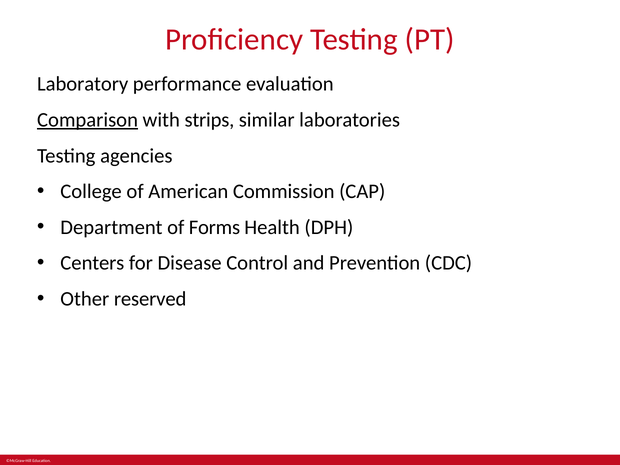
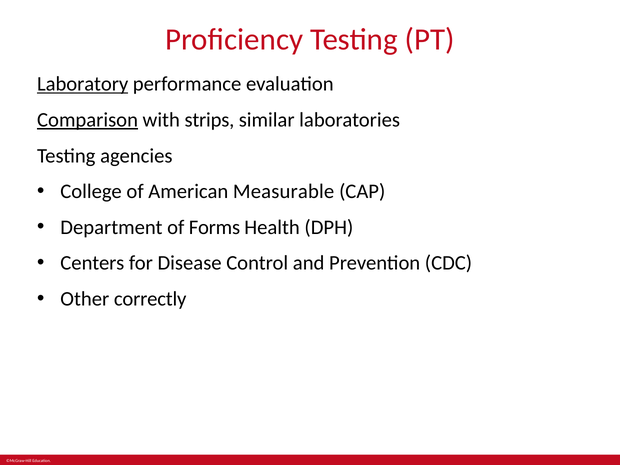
Laboratory underline: none -> present
Commission: Commission -> Measurable
reserved: reserved -> correctly
